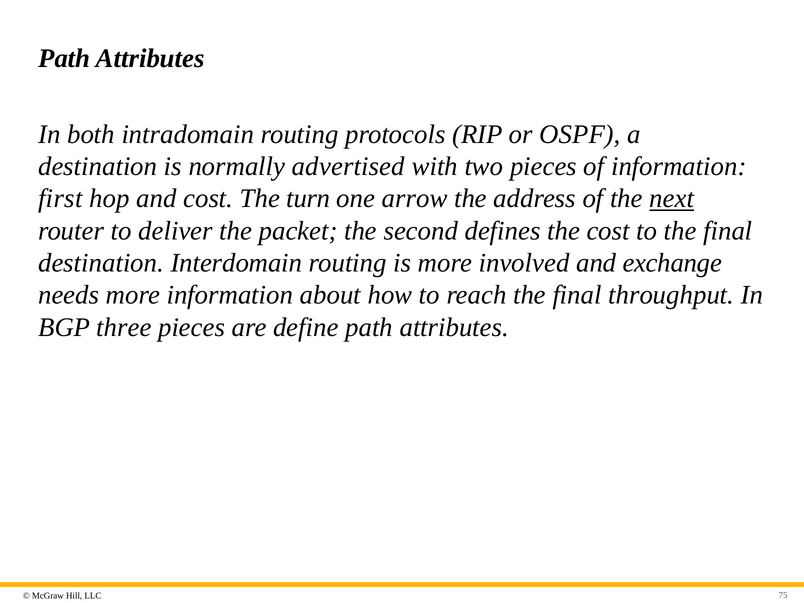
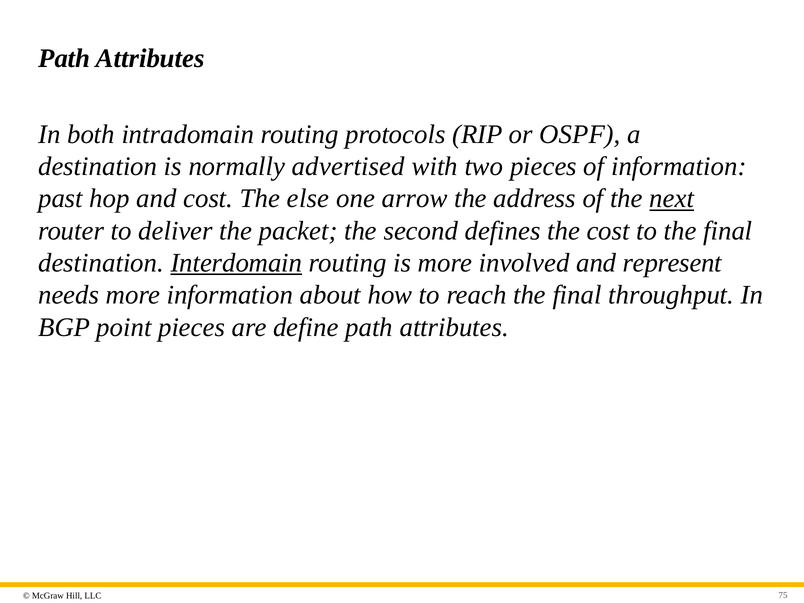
first: first -> past
turn: turn -> else
Interdomain underline: none -> present
exchange: exchange -> represent
three: three -> point
